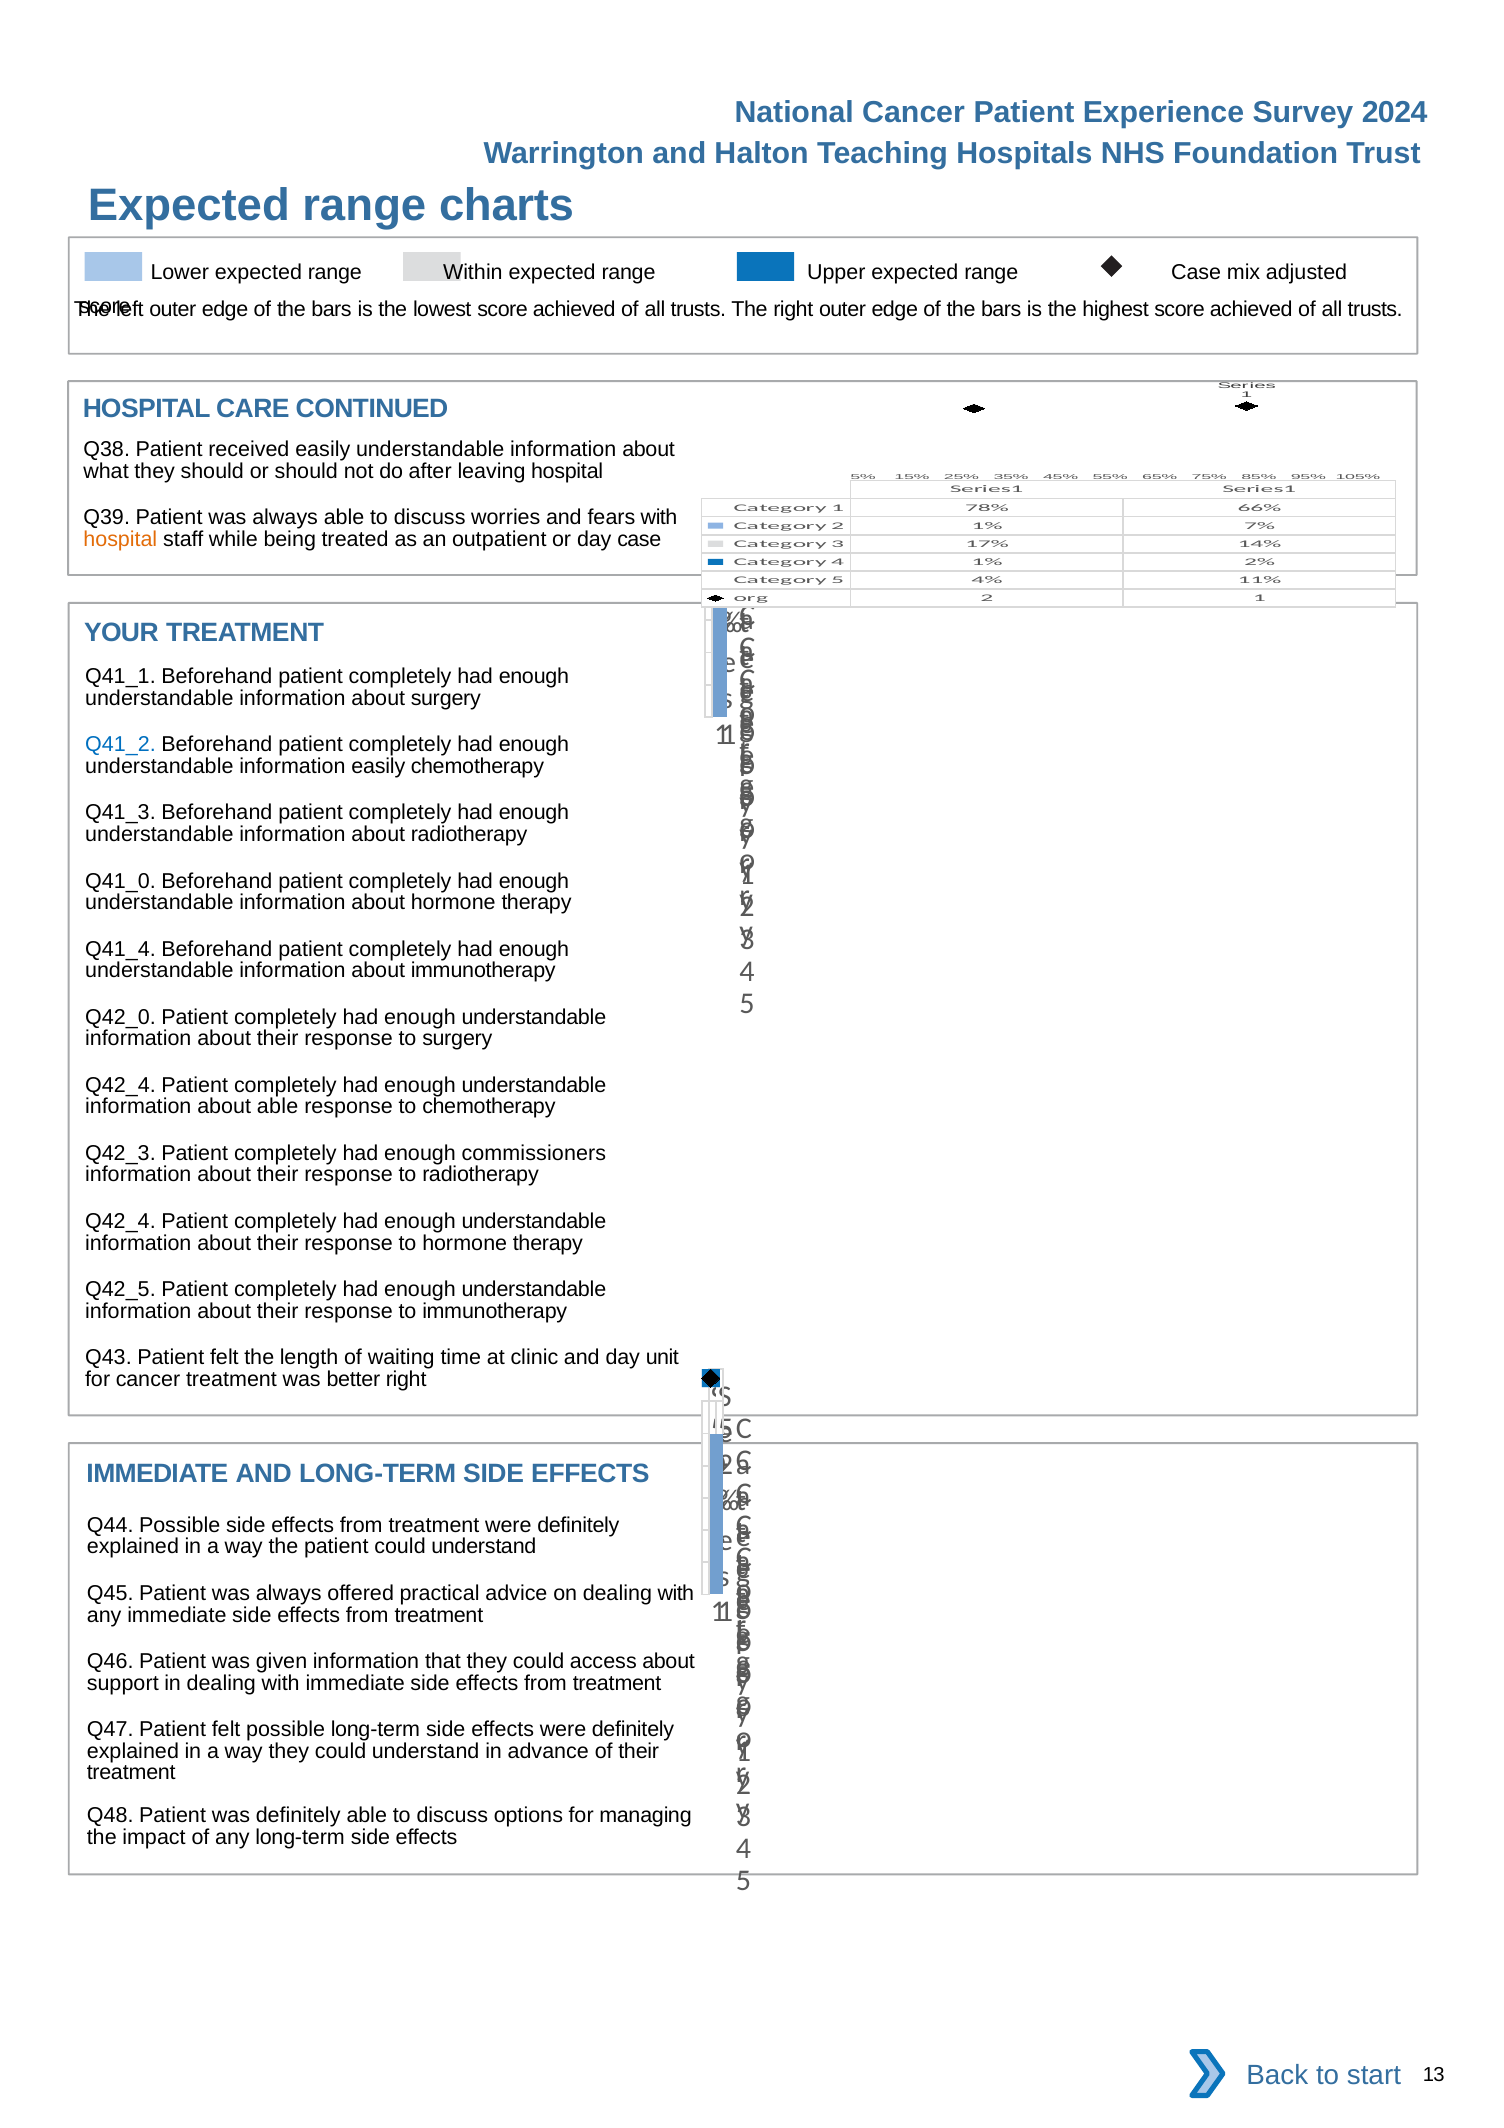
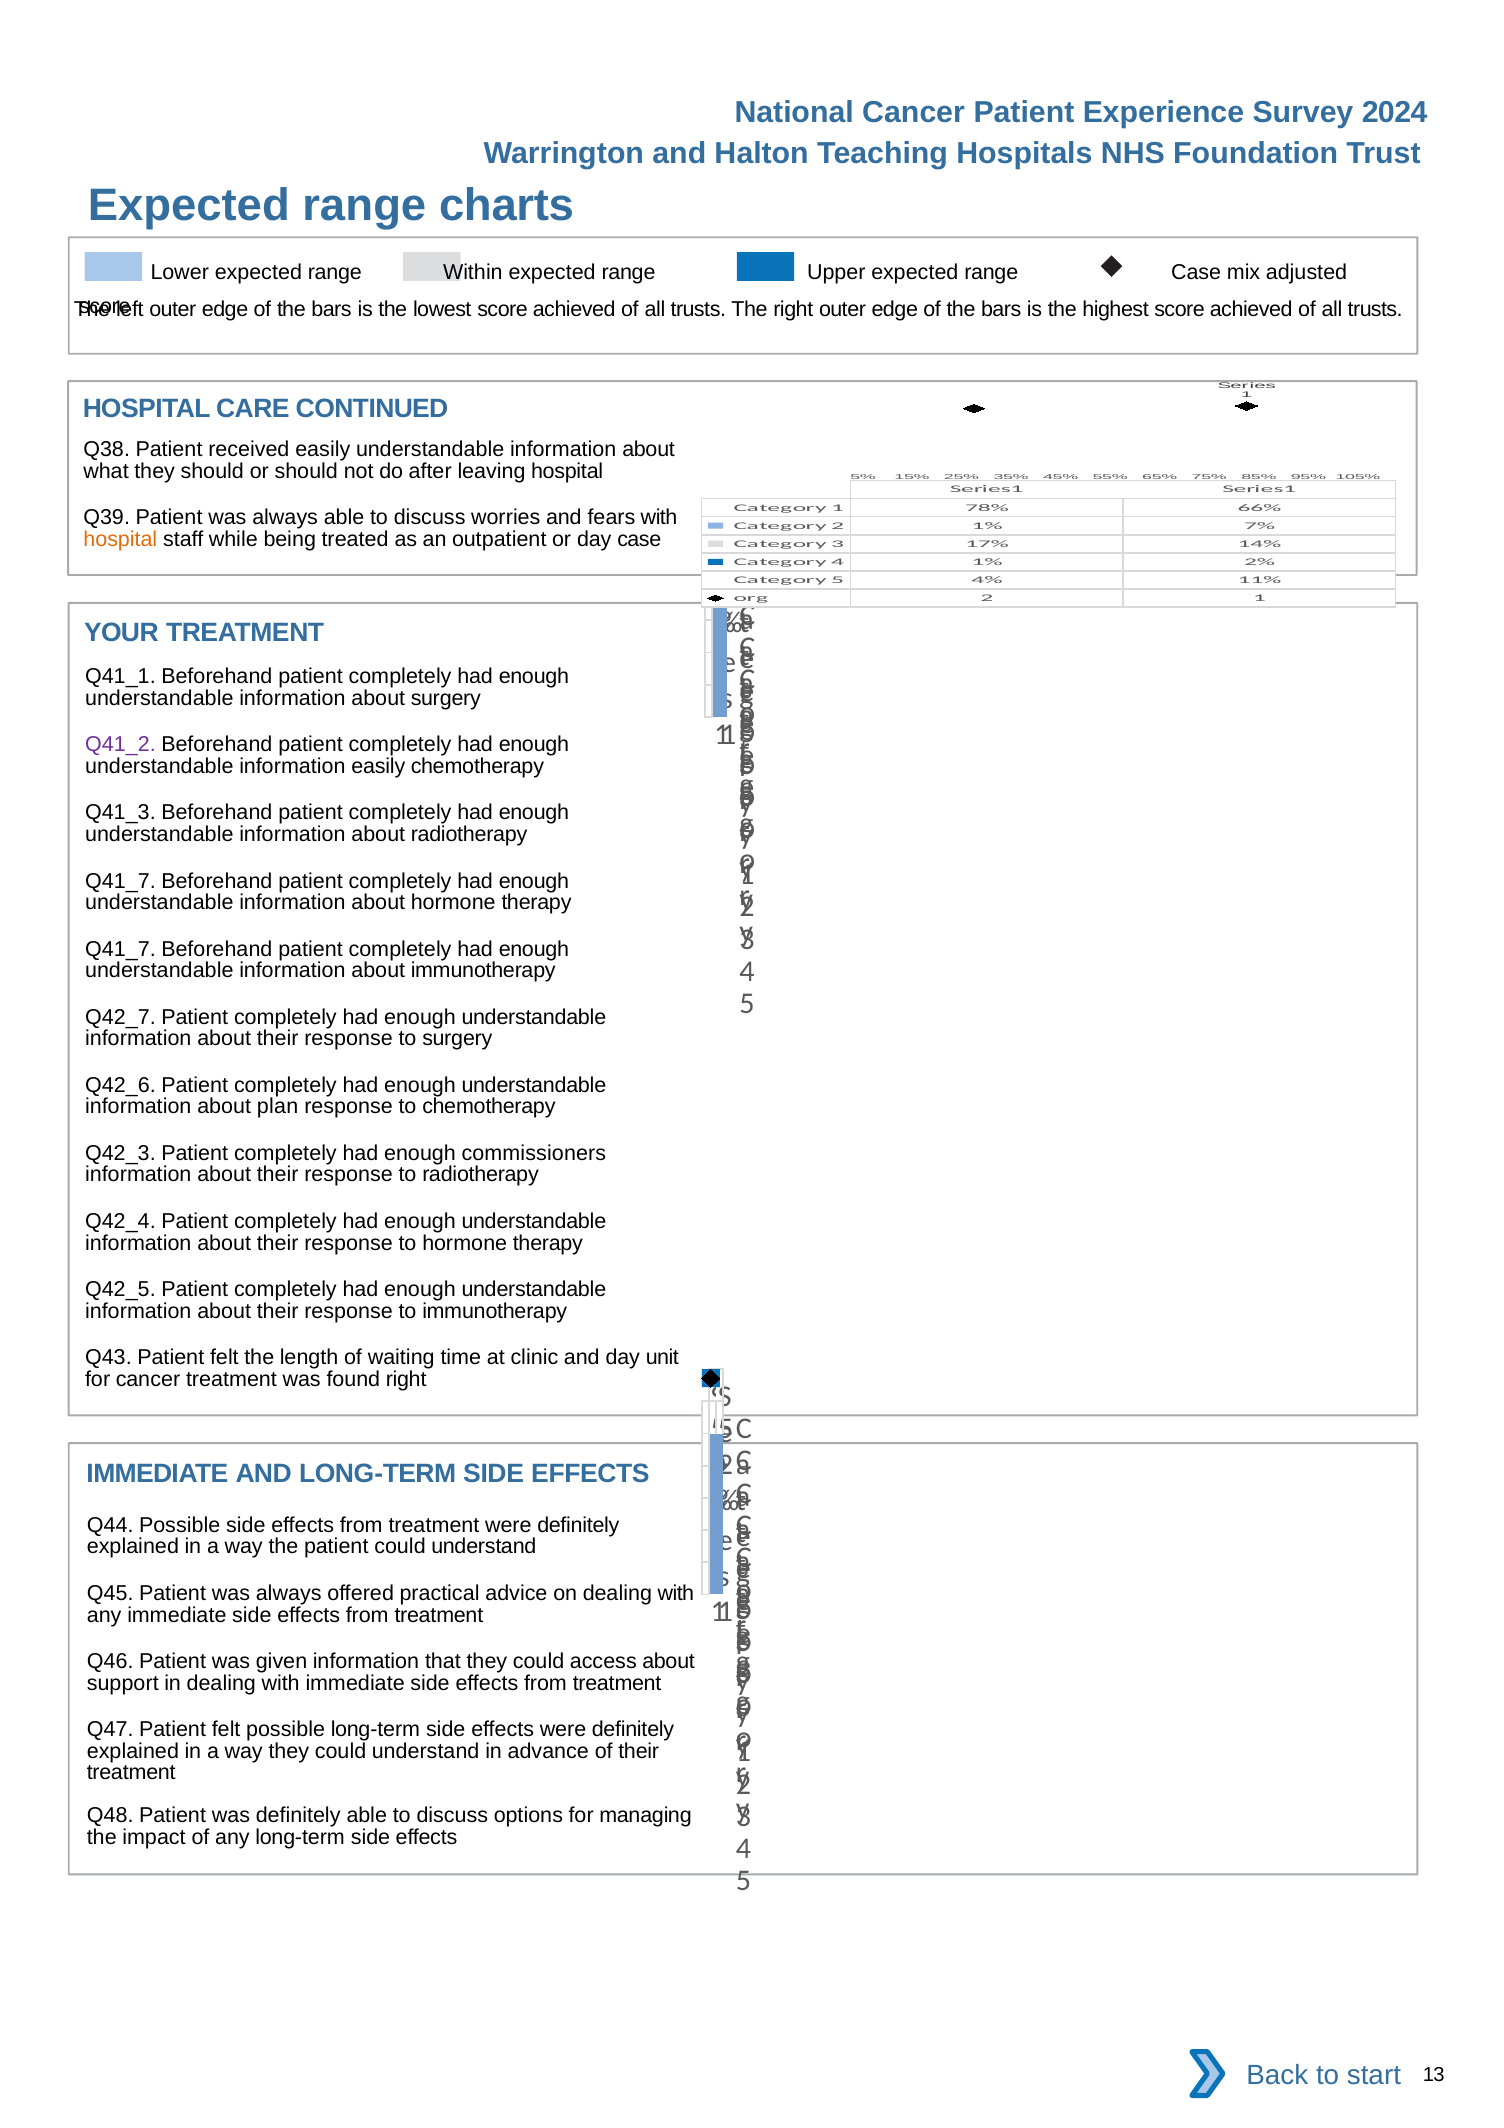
Q41_2 colour: blue -> purple
Q41_0 at (120, 881): Q41_0 -> Q41_7
Q41_4 at (120, 949): Q41_4 -> Q41_7
Q42_0: Q42_0 -> Q42_7
Q42_4 at (120, 1085): Q42_4 -> Q42_6
about able: able -> plan
better: better -> found
